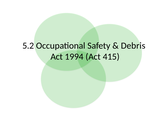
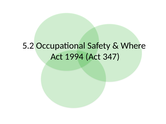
Debris: Debris -> Where
415: 415 -> 347
